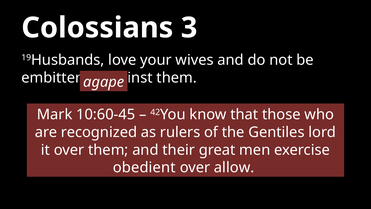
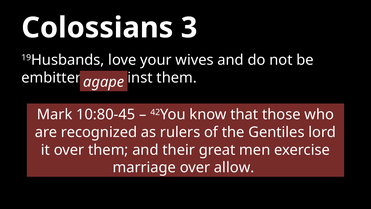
10:60-45: 10:60-45 -> 10:80-45
obedient: obedient -> marriage
